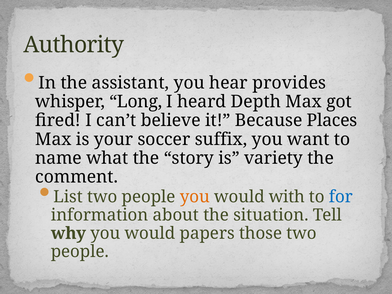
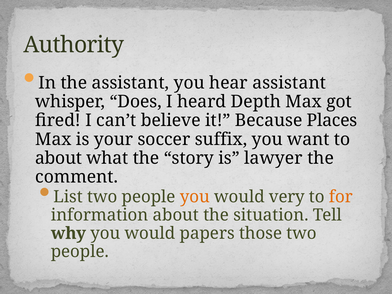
hear provides: provides -> assistant
Long: Long -> Does
name at (59, 158): name -> about
variety: variety -> lawyer
with: with -> very
for colour: blue -> orange
